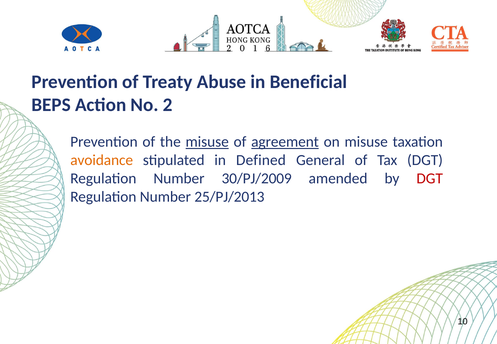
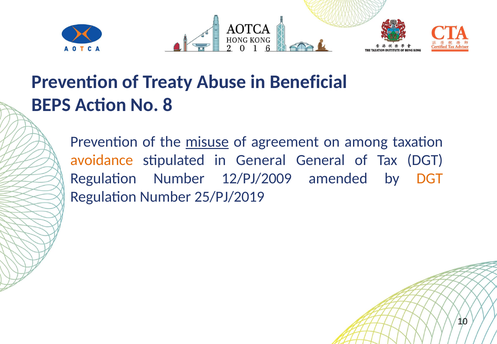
2: 2 -> 8
agreement underline: present -> none
on misuse: misuse -> among
in Defined: Defined -> General
30/PJ/2009: 30/PJ/2009 -> 12/PJ/2009
DGT at (430, 179) colour: red -> orange
25/PJ/2013: 25/PJ/2013 -> 25/PJ/2019
